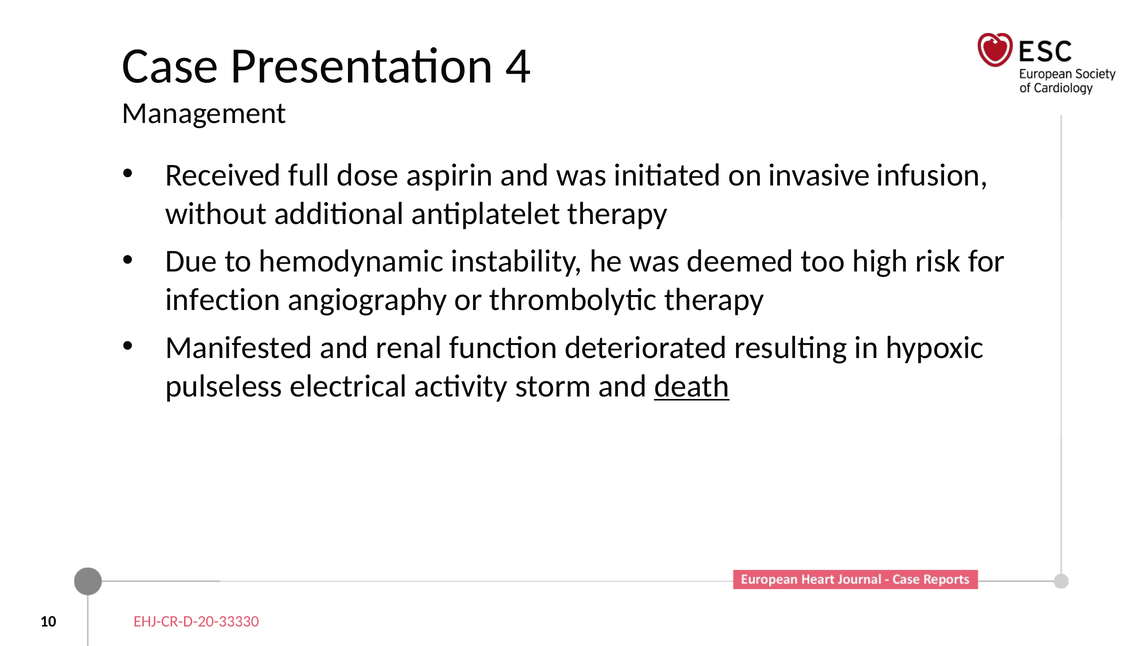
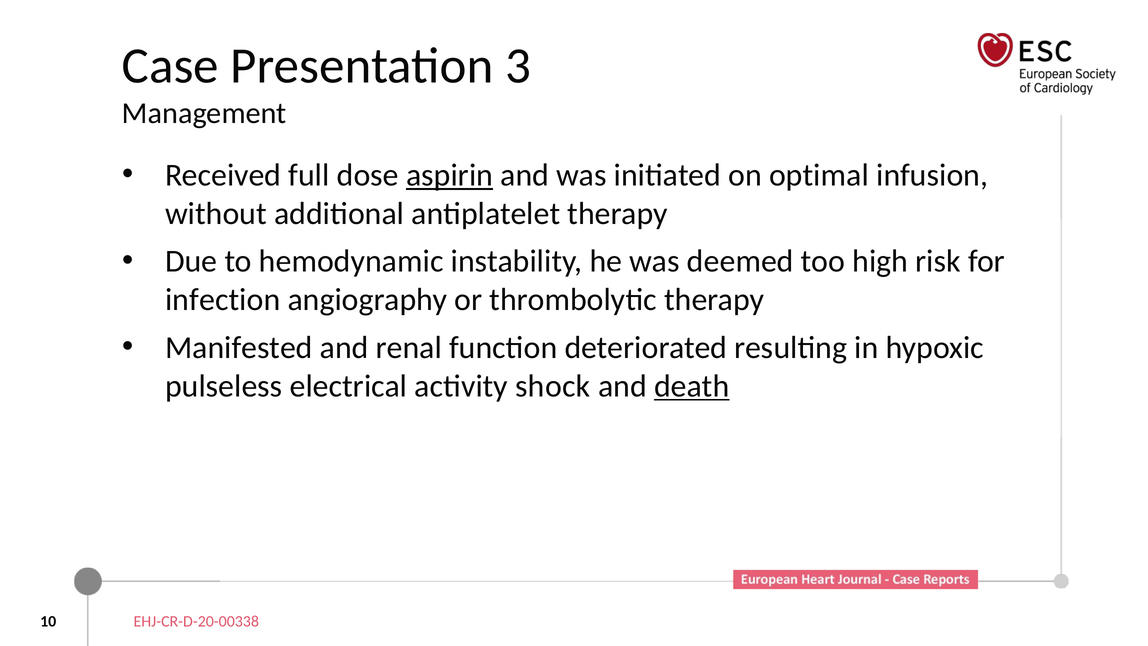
4: 4 -> 3
aspirin underline: none -> present
invasive: invasive -> optimal
storm: storm -> shock
EHJ-CR-D-20-33330: EHJ-CR-D-20-33330 -> EHJ-CR-D-20-00338
